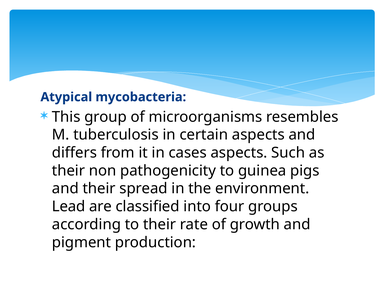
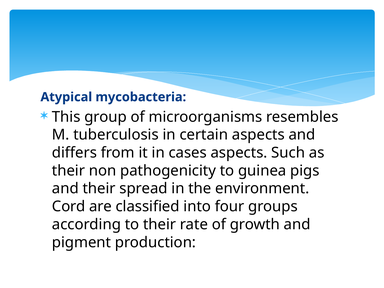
Lead: Lead -> Cord
